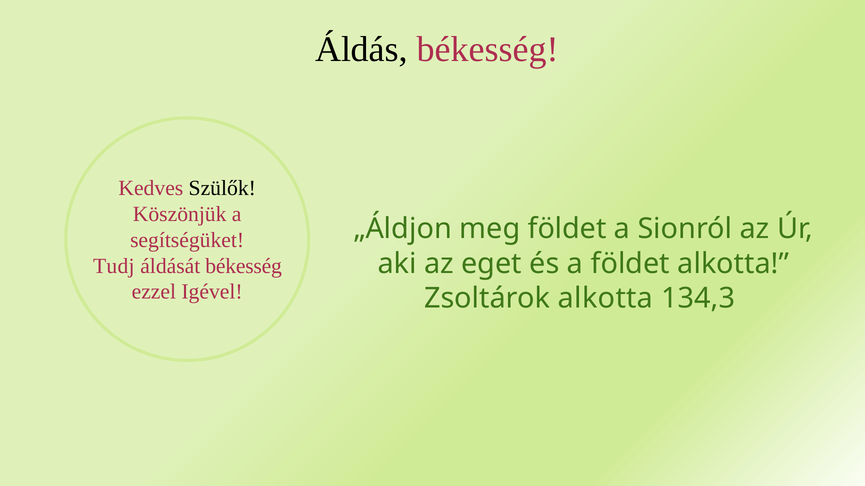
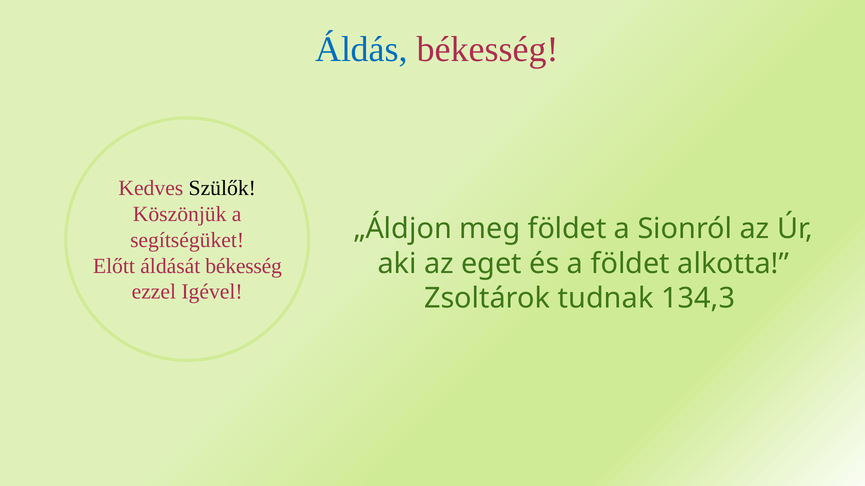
Áldás colour: black -> blue
Tudj: Tudj -> Előtt
Zsoltárok alkotta: alkotta -> tudnak
